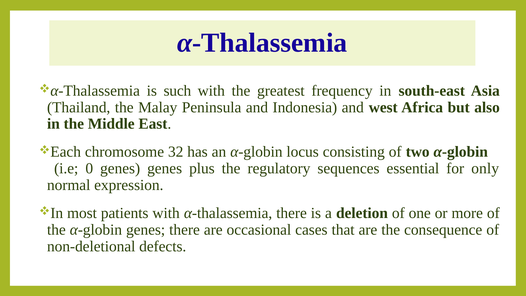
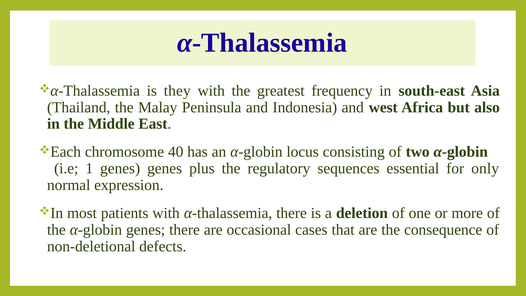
such: such -> they
32: 32 -> 40
0: 0 -> 1
